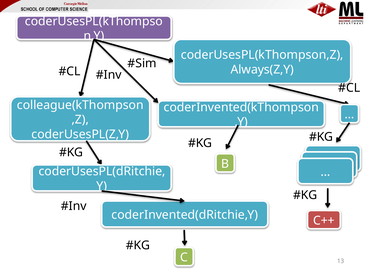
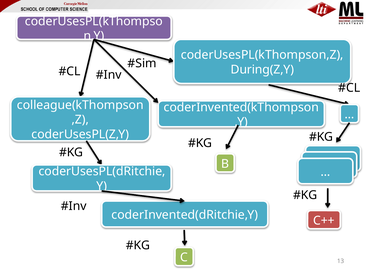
Always(Z,Y: Always(Z,Y -> During(Z,Y
